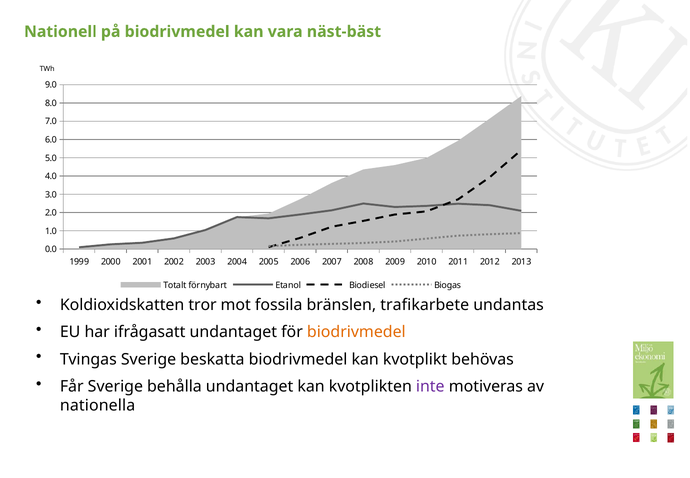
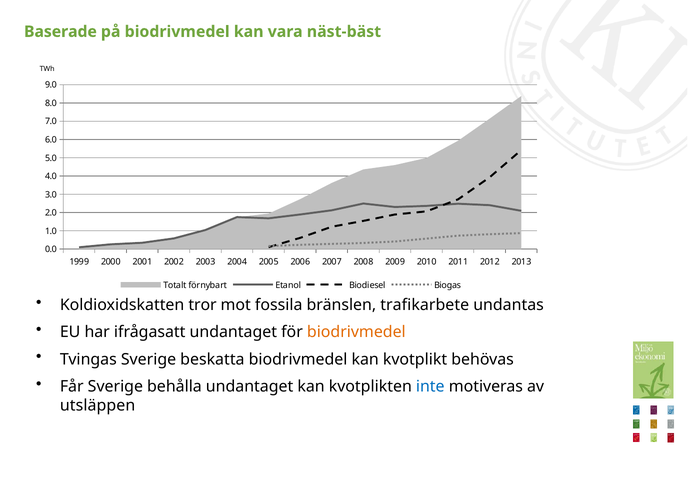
Nationell: Nationell -> Baserade
inte colour: purple -> blue
nationella: nationella -> utsläppen
